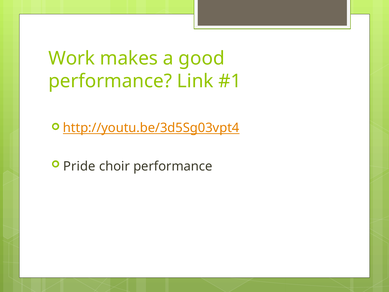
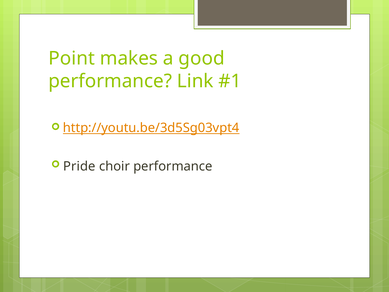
Work: Work -> Point
